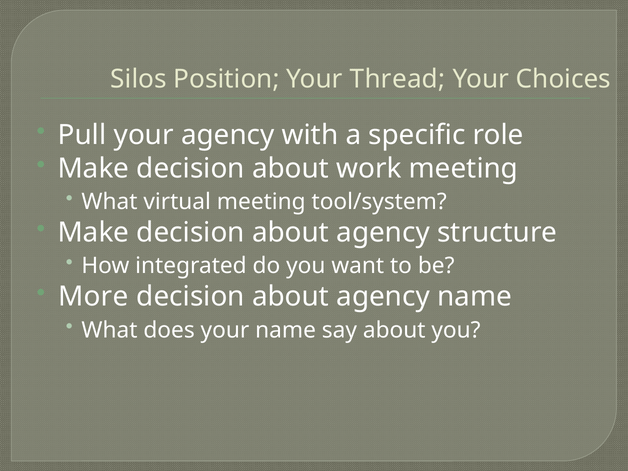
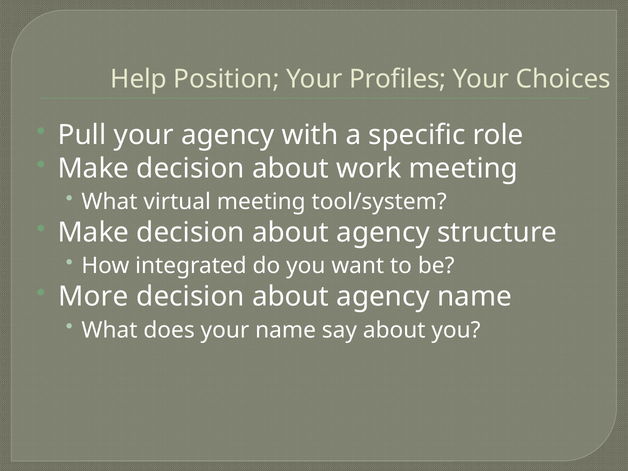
Silos: Silos -> Help
Thread: Thread -> Profiles
